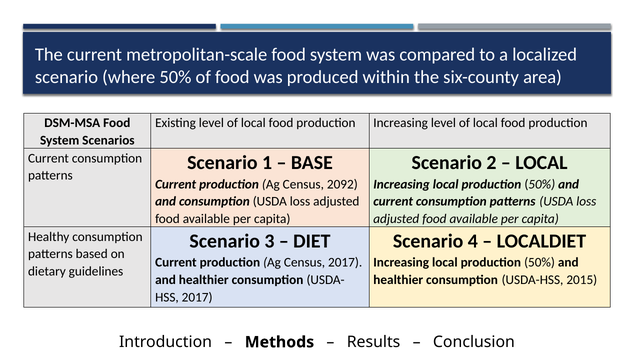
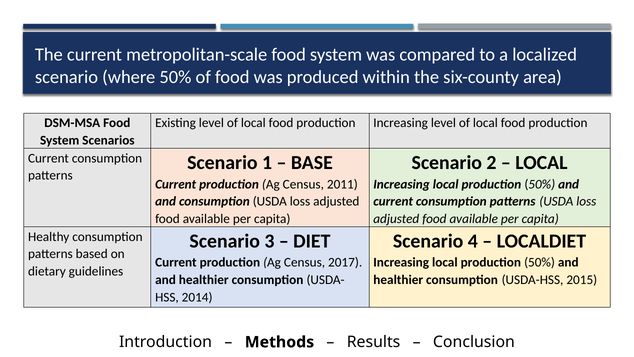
2092: 2092 -> 2011
2017 at (197, 297): 2017 -> 2014
